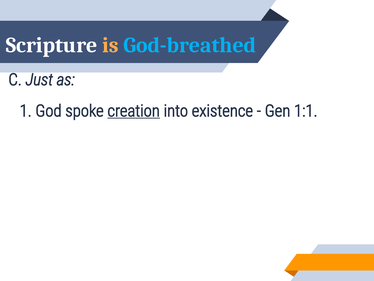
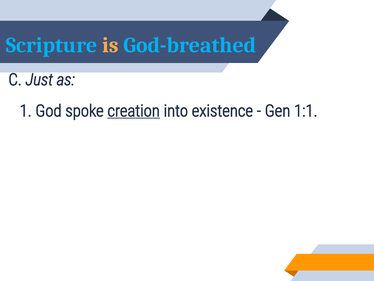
Scripture colour: white -> light blue
